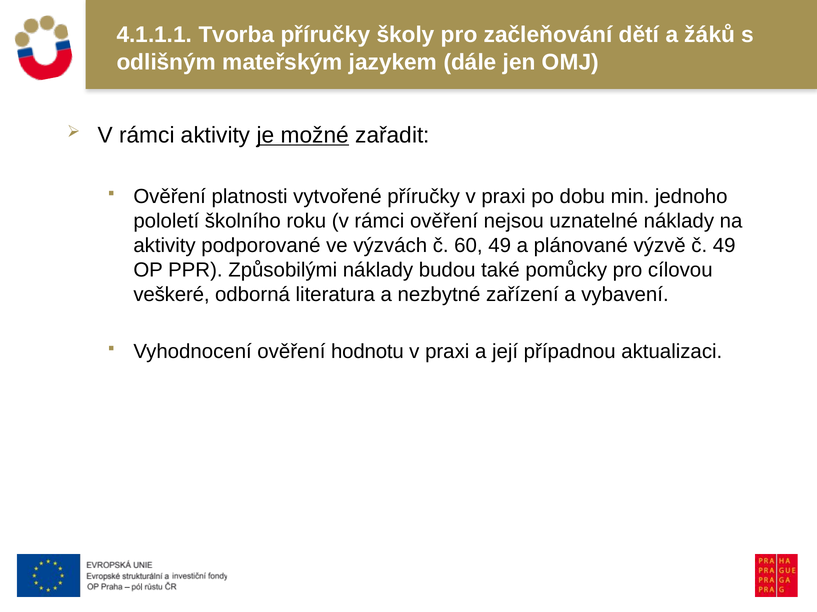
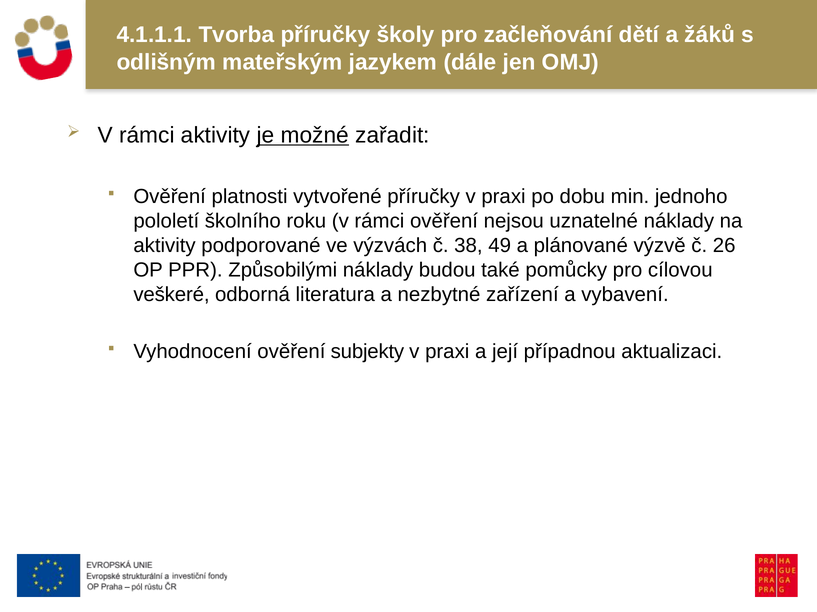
60: 60 -> 38
č 49: 49 -> 26
hodnotu: hodnotu -> subjekty
